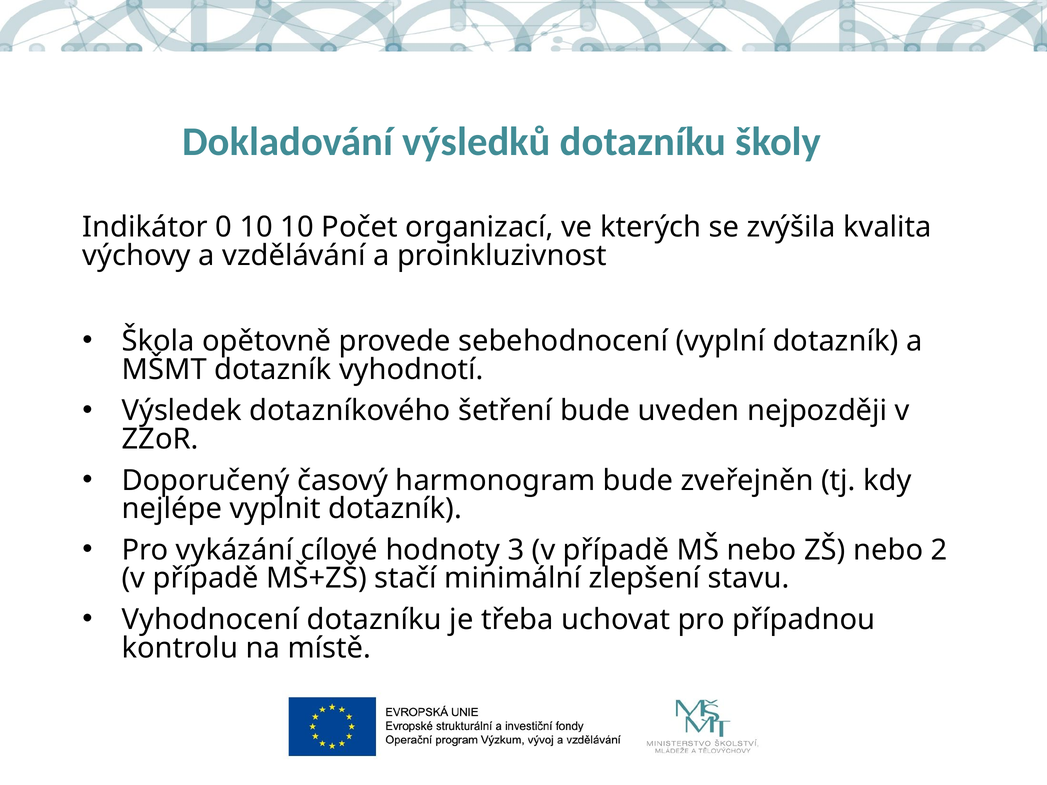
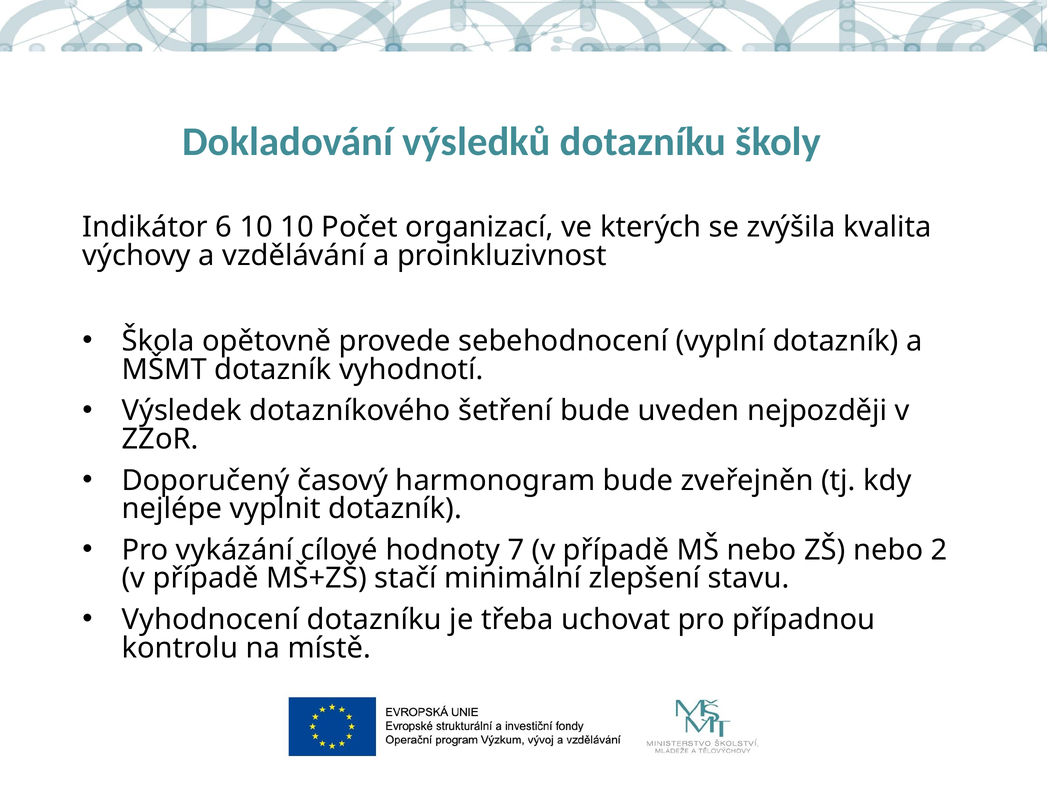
0: 0 -> 6
3: 3 -> 7
